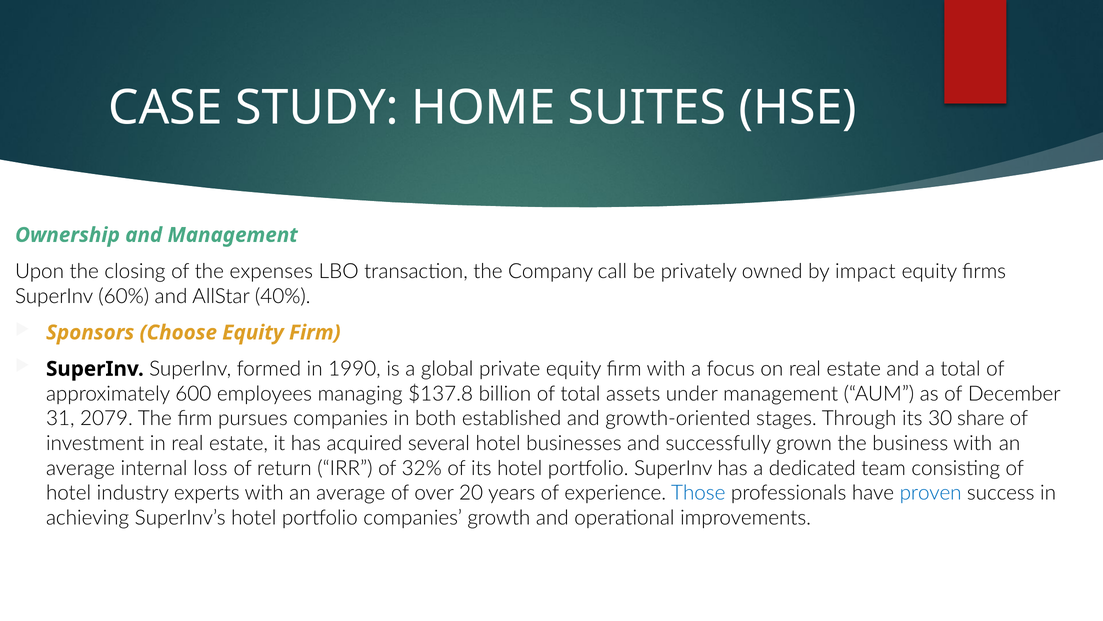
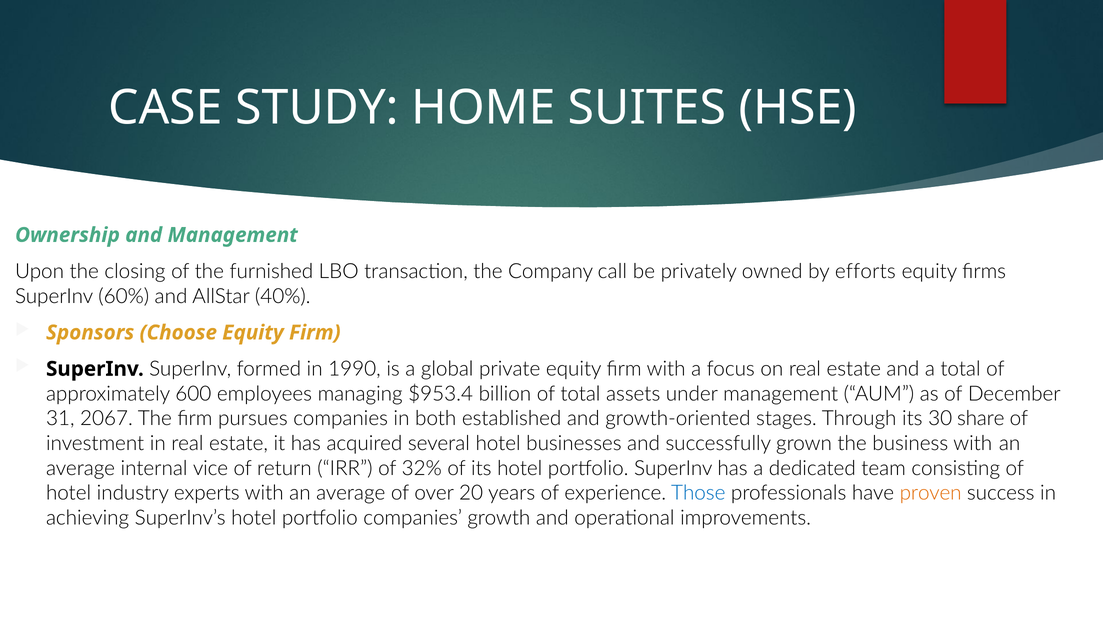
expenses: expenses -> furnished
impact: impact -> efforts
$137.8: $137.8 -> $953.4
2079: 2079 -> 2067
loss: loss -> vice
proven colour: blue -> orange
